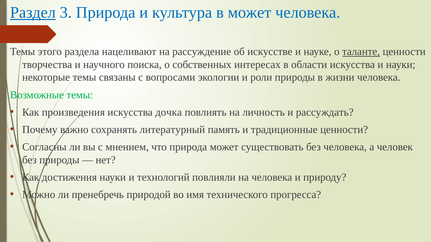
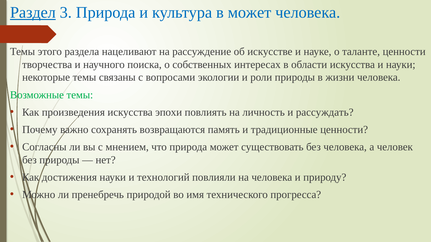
таланте underline: present -> none
дочка: дочка -> эпохи
литературный: литературный -> возвращаются
